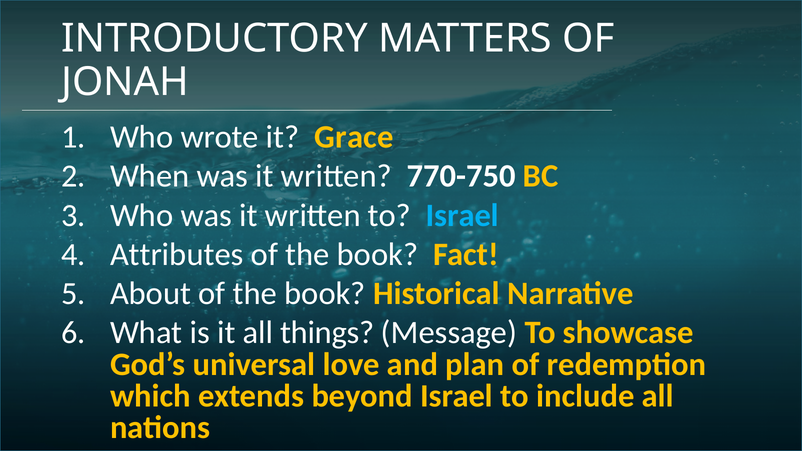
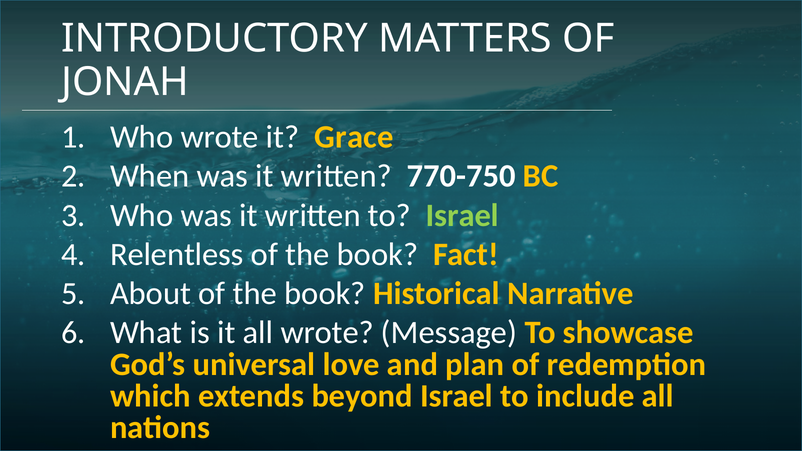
Israel at (462, 215) colour: light blue -> light green
Attributes: Attributes -> Relentless
all things: things -> wrote
